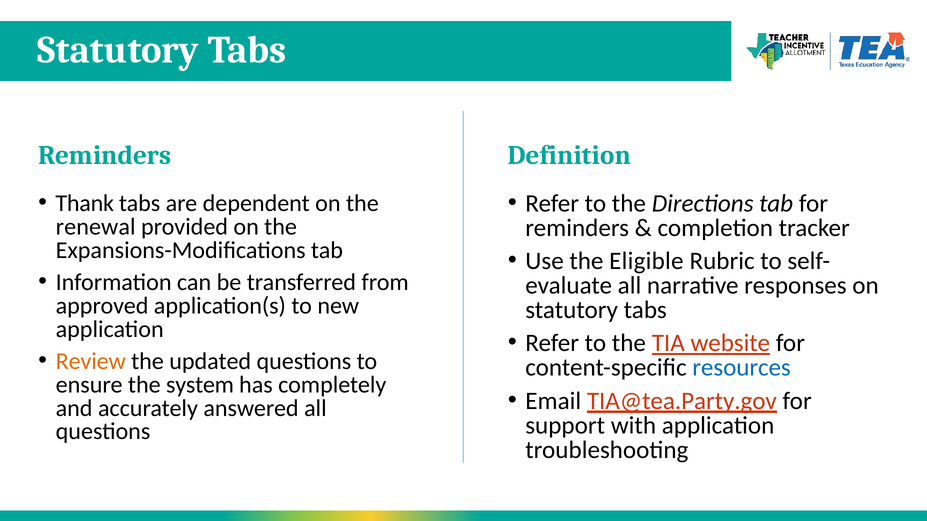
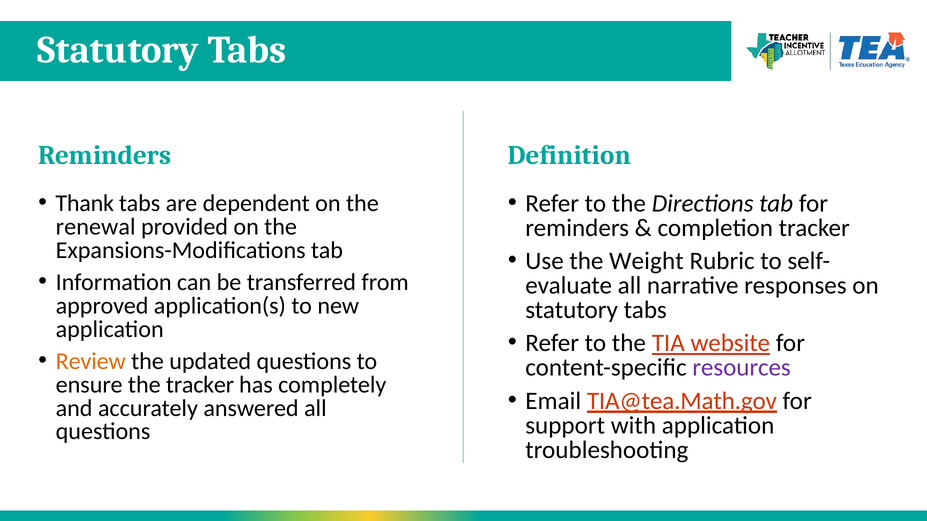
Eligible: Eligible -> Weight
resources colour: blue -> purple
the system: system -> tracker
TIA@tea.Party.gov: TIA@tea.Party.gov -> TIA@tea.Math.gov
